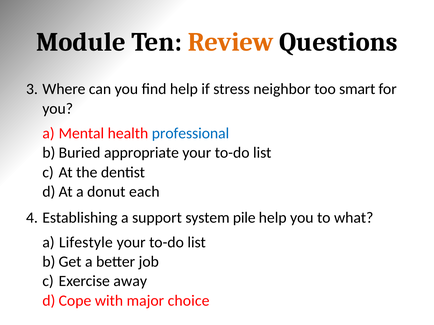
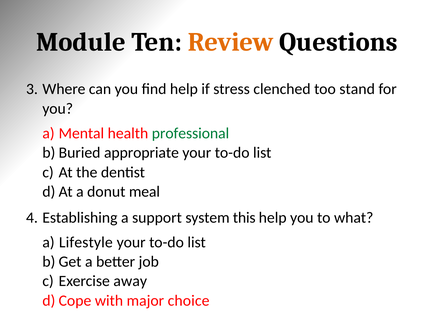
neighbor: neighbor -> clenched
smart: smart -> stand
professional colour: blue -> green
each: each -> meal
pile: pile -> this
